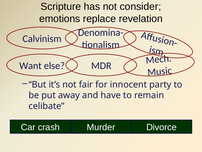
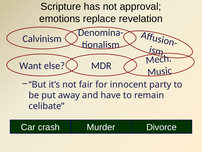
consider: consider -> approval
